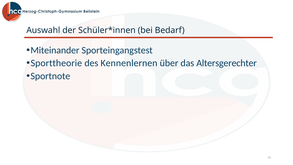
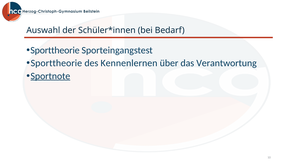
Miteinander at (55, 50): Miteinander -> Sporttheorie
Altersgerechter: Altersgerechter -> Verantwortung
Sportnote underline: none -> present
